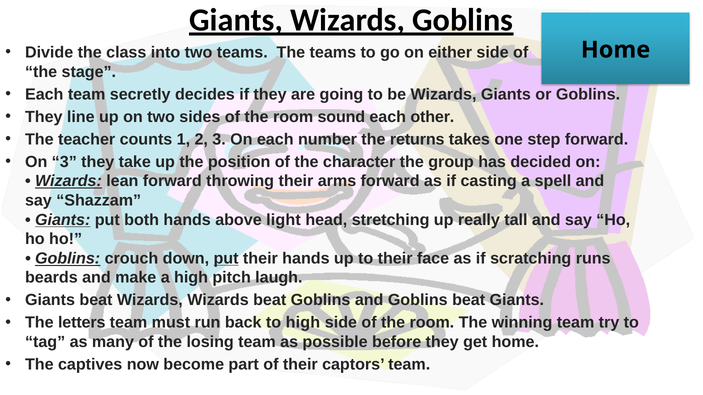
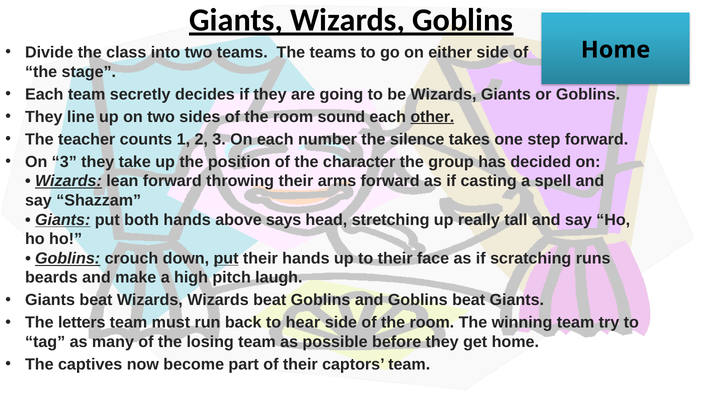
other underline: none -> present
returns: returns -> silence
light: light -> says
to high: high -> hear
